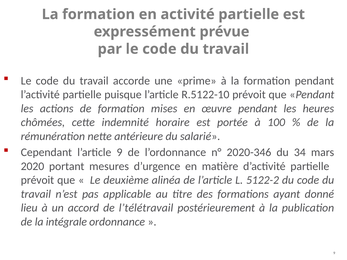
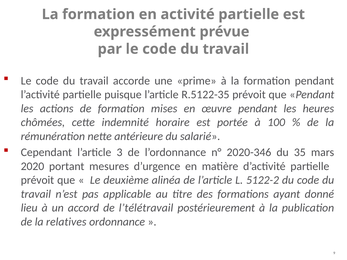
R.5122-10: R.5122-10 -> R.5122-35
l’article 9: 9 -> 3
34: 34 -> 35
intégrale: intégrale -> relatives
